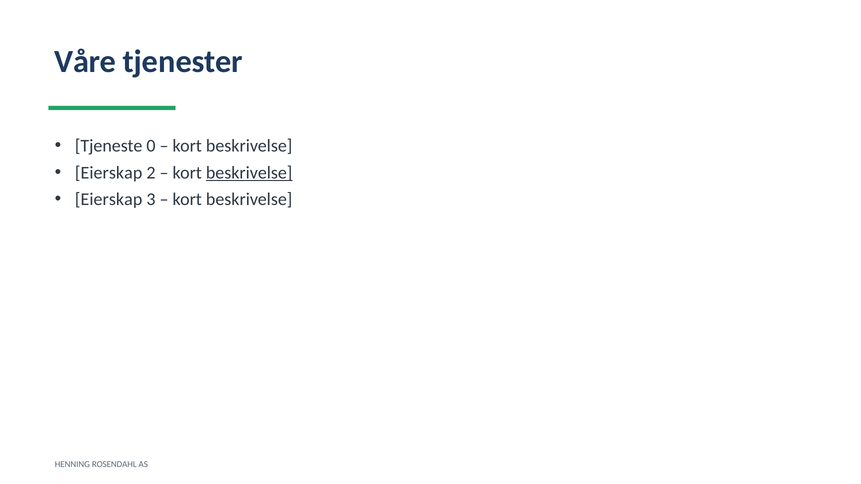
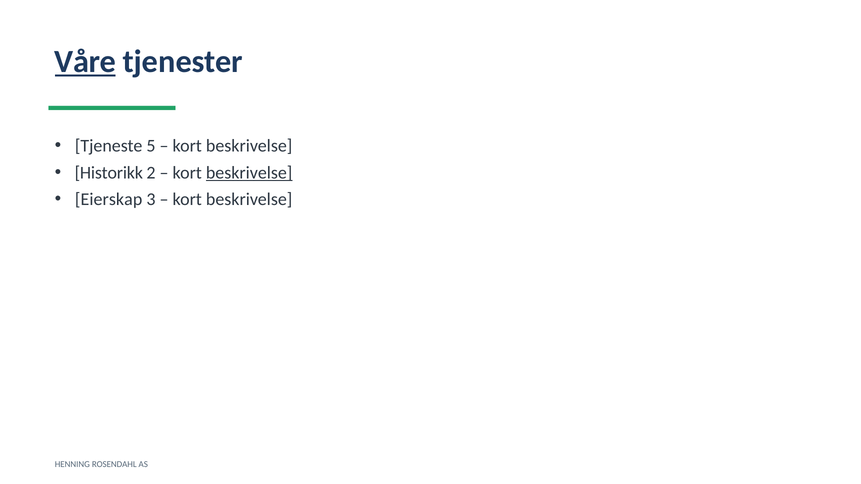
Våre underline: none -> present
0: 0 -> 5
Eierskap at (109, 173): Eierskap -> Historikk
